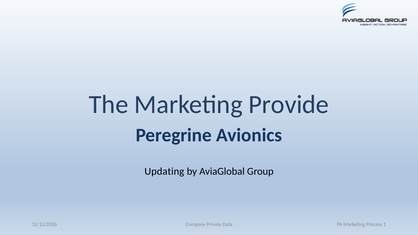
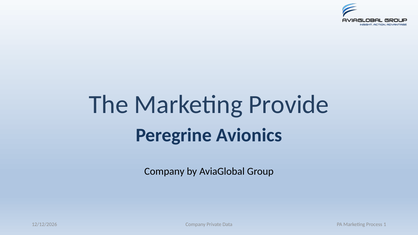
Updating at (164, 171): Updating -> Company
